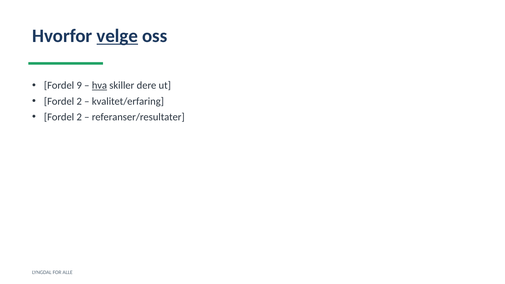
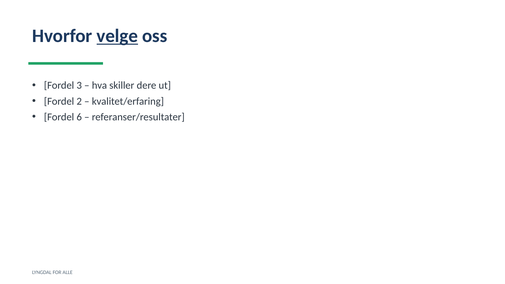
9: 9 -> 3
hva underline: present -> none
2 at (79, 117): 2 -> 6
